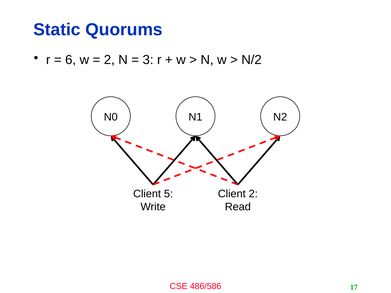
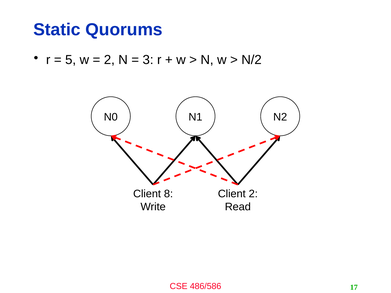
6: 6 -> 5
5: 5 -> 8
